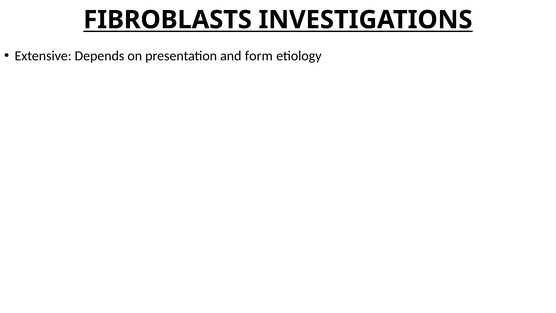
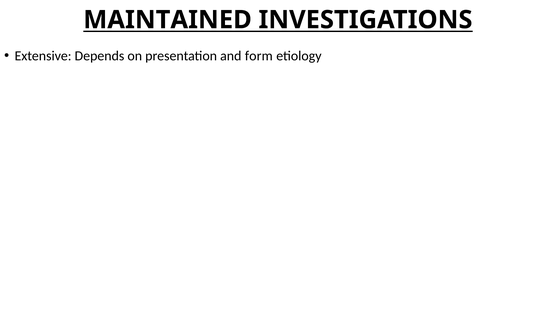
FIBROBLASTS: FIBROBLASTS -> MAINTAINED
